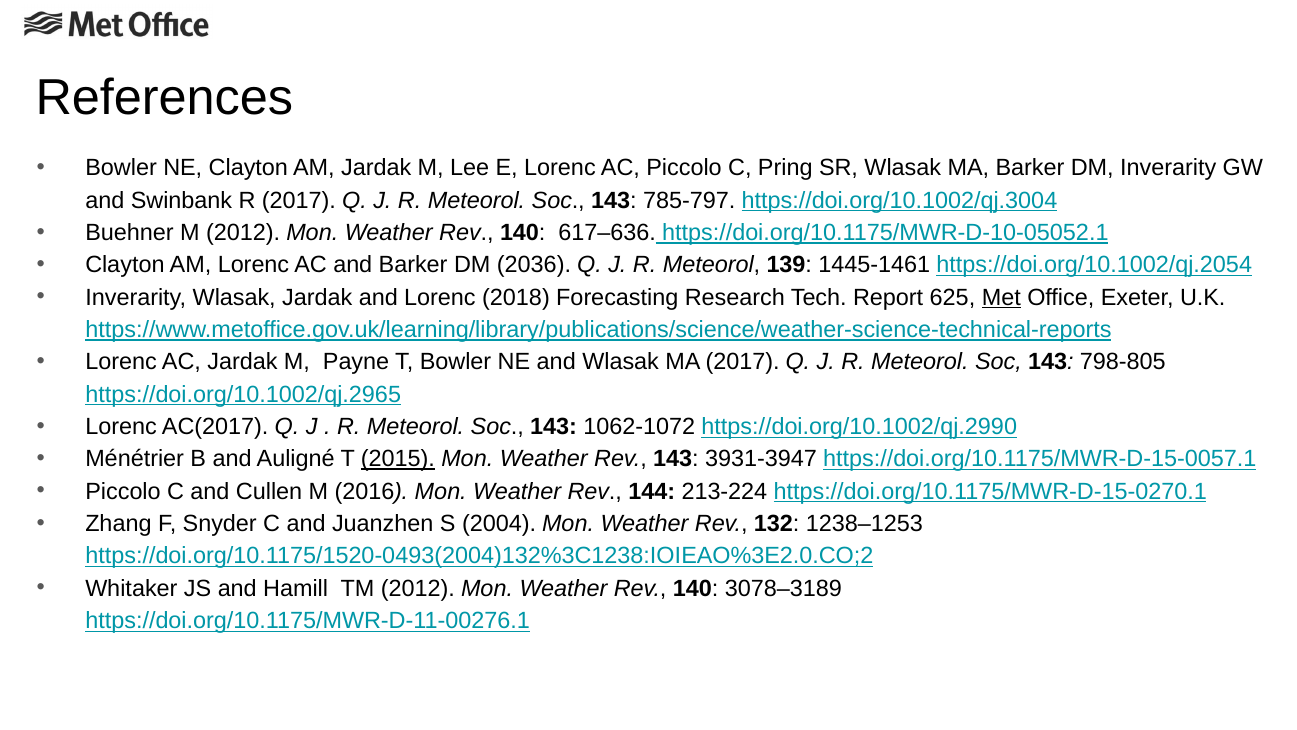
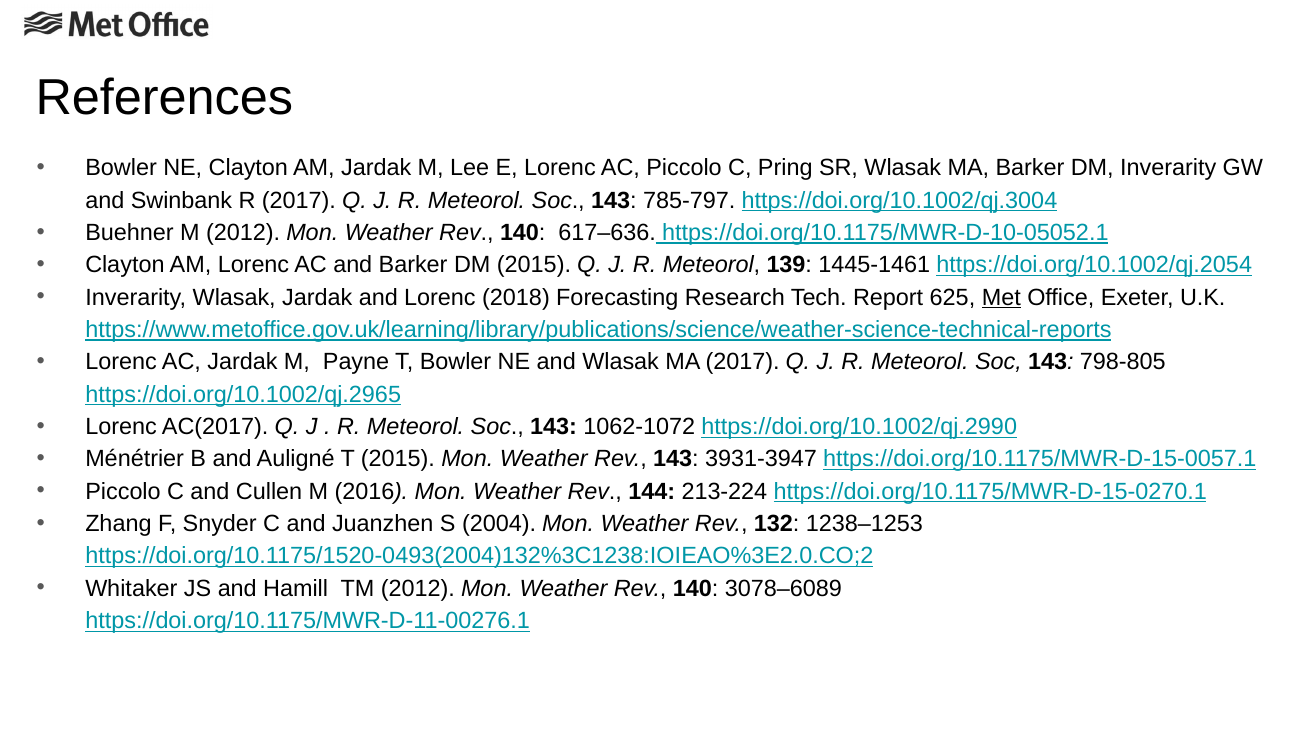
DM 2036: 2036 -> 2015
2015 at (398, 459) underline: present -> none
3078–3189: 3078–3189 -> 3078–6089
